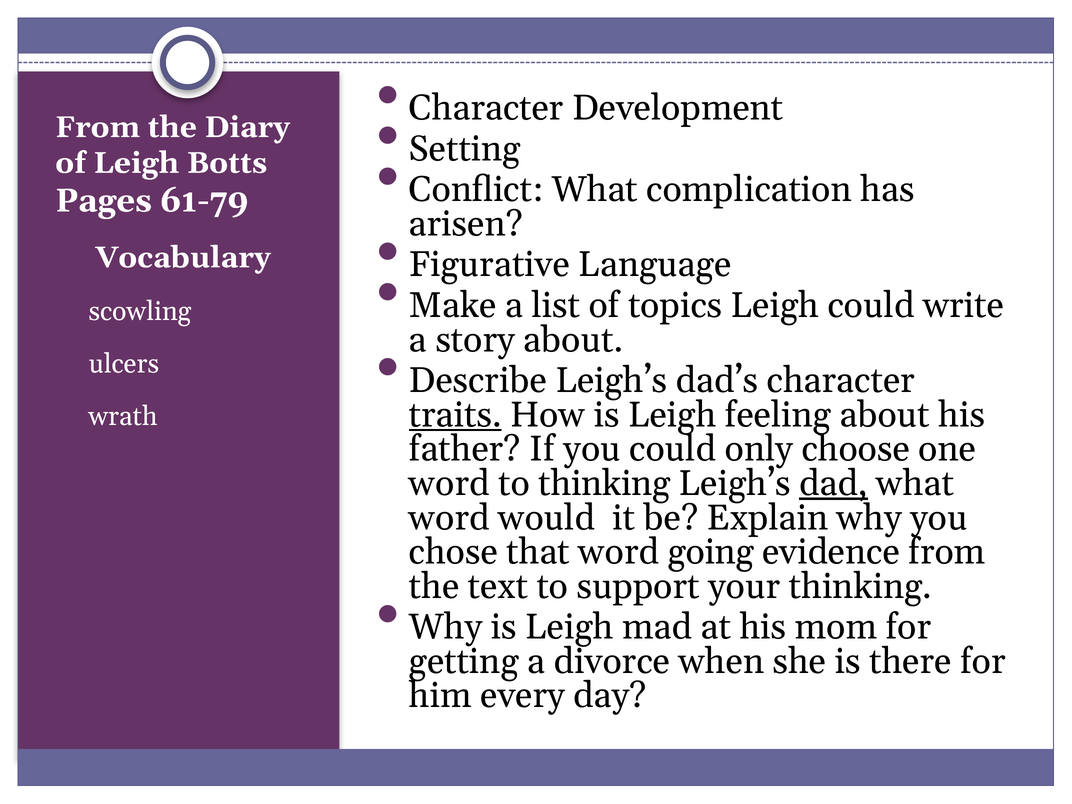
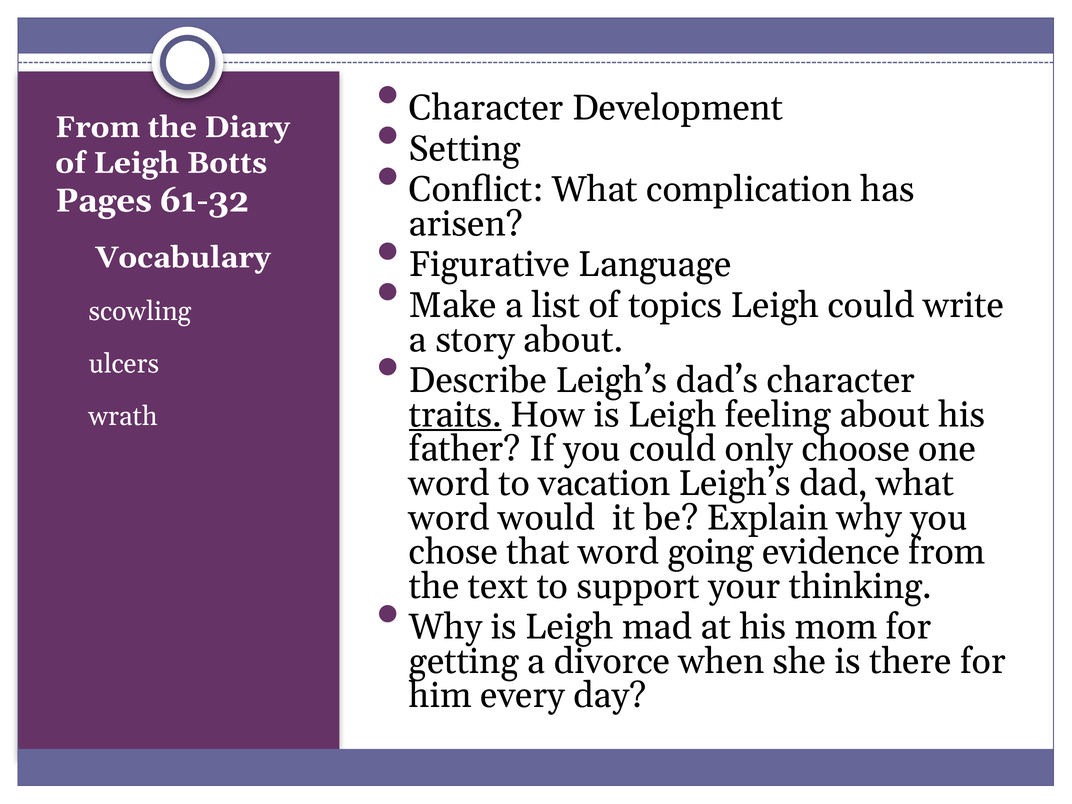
61-79: 61-79 -> 61-32
to thinking: thinking -> vacation
dad underline: present -> none
